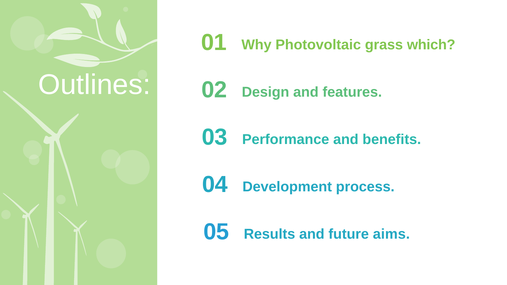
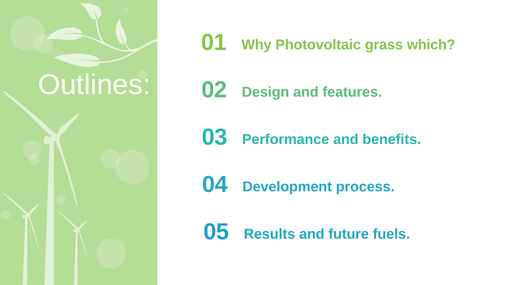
aims: aims -> fuels
